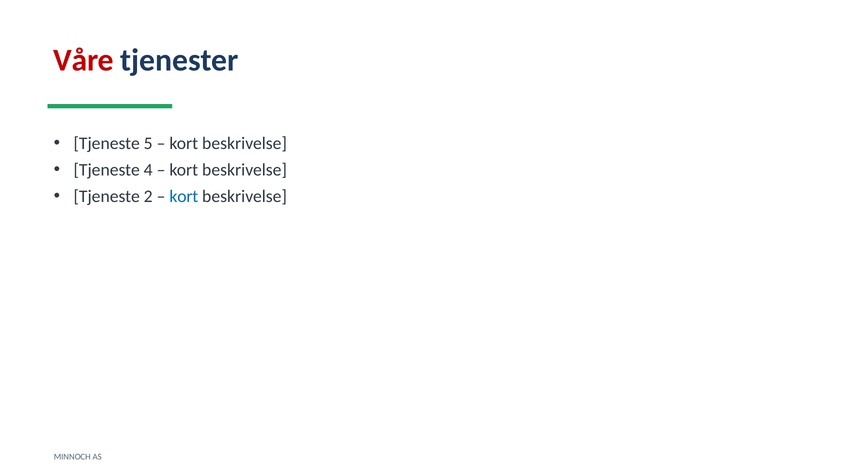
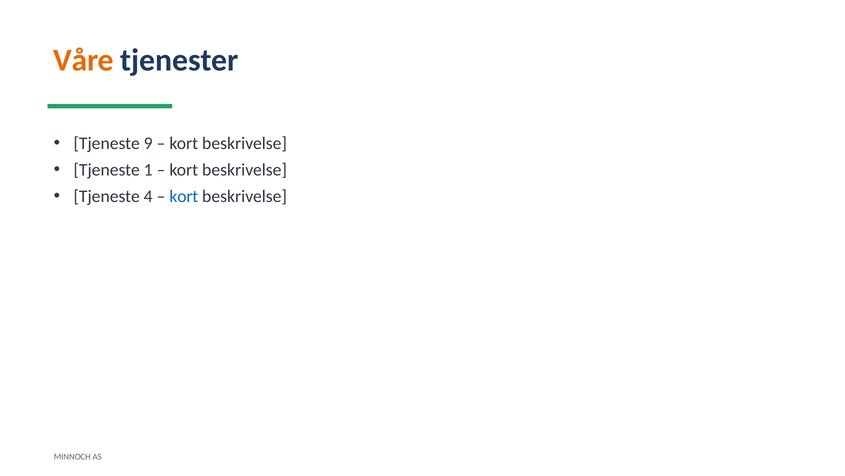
Våre colour: red -> orange
5: 5 -> 9
4: 4 -> 1
2: 2 -> 4
